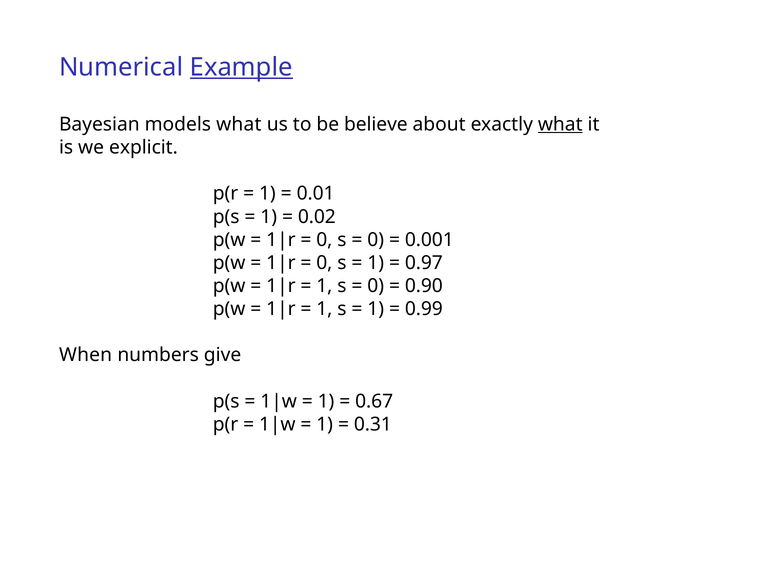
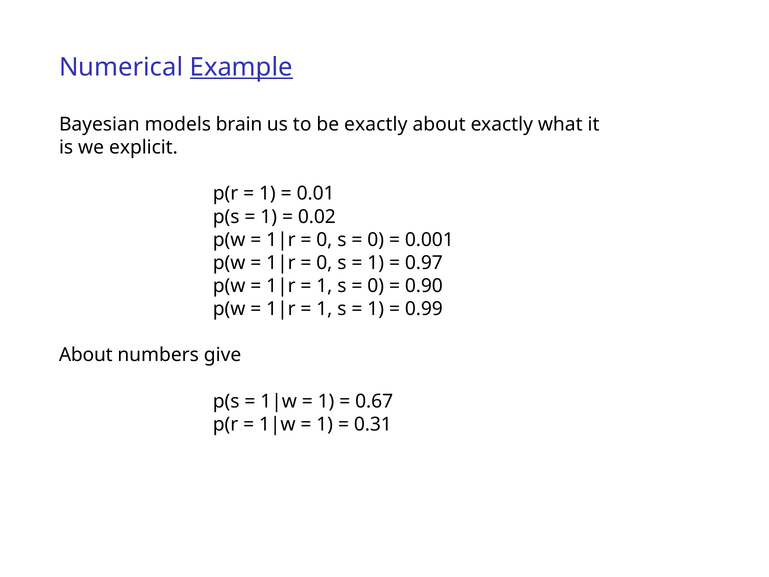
models what: what -> brain
be believe: believe -> exactly
what at (560, 124) underline: present -> none
When at (86, 355): When -> About
